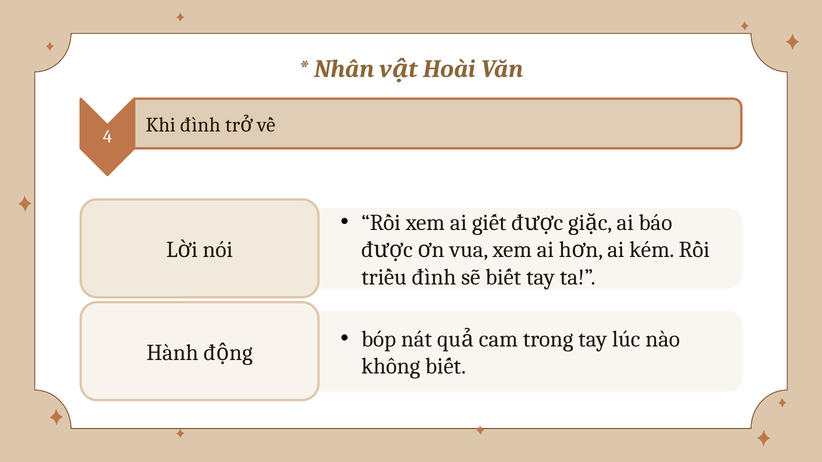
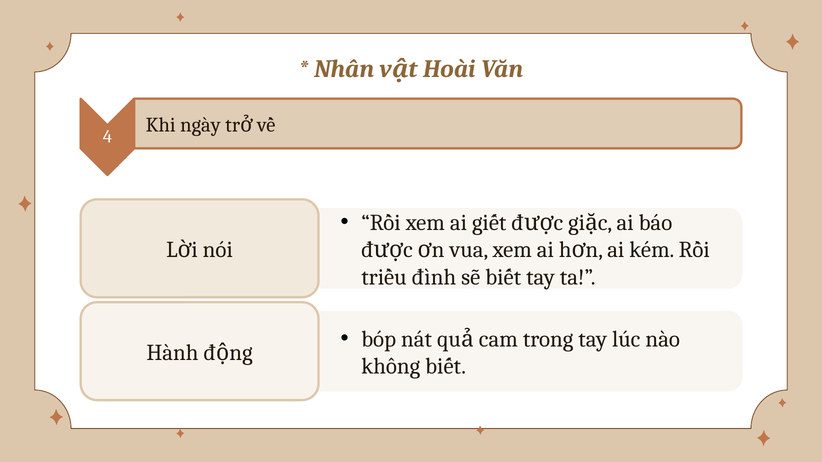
Khi đình: đình -> ngày
